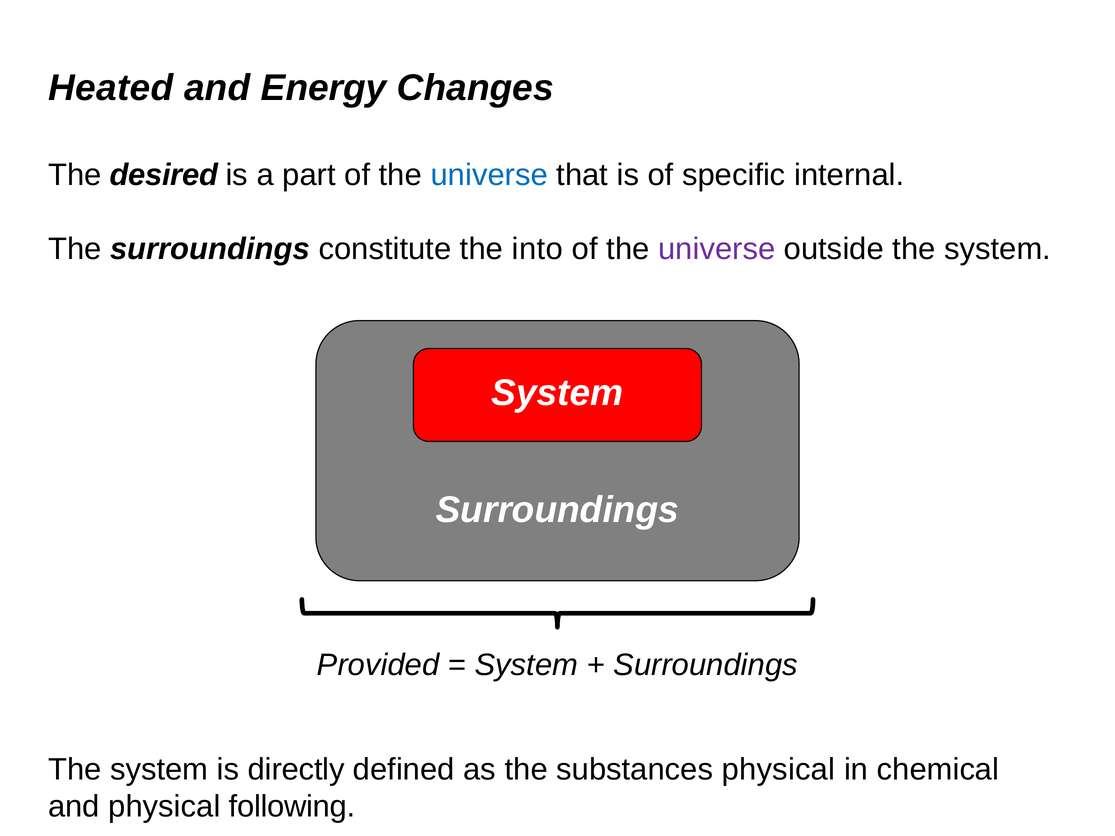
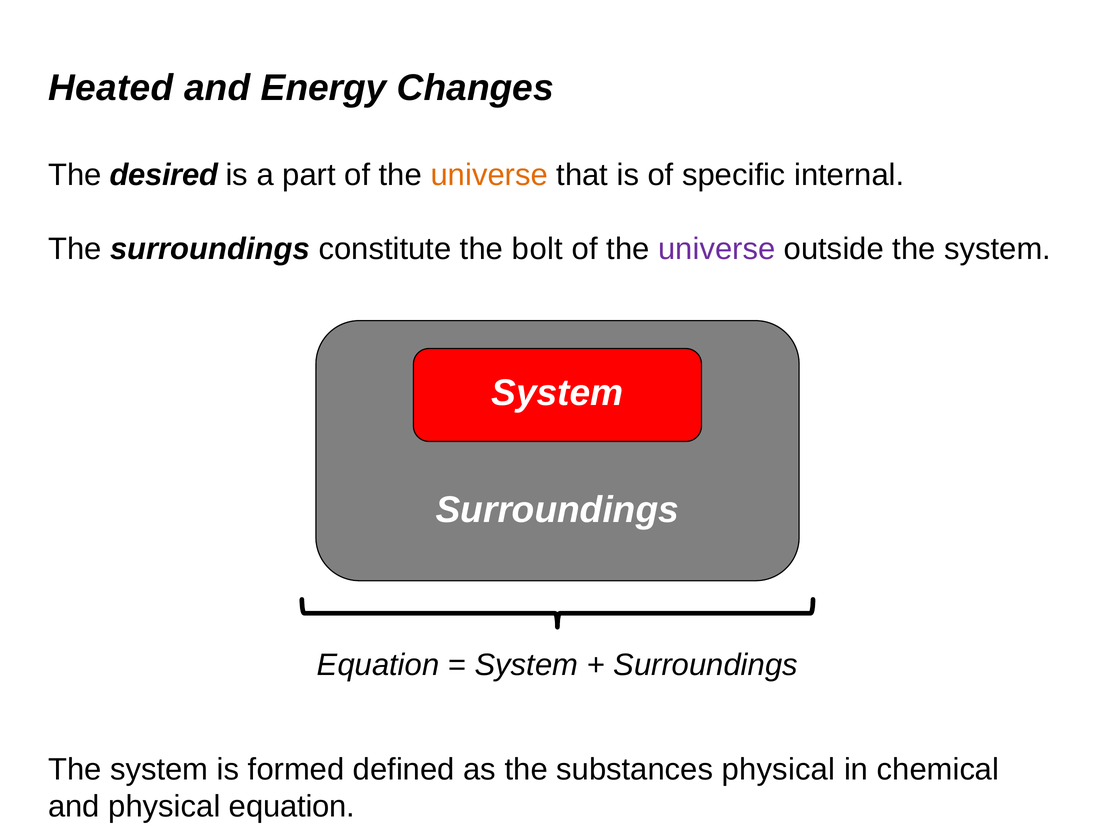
universe at (489, 175) colour: blue -> orange
into: into -> bolt
Provided at (378, 665): Provided -> Equation
directly: directly -> formed
physical following: following -> equation
